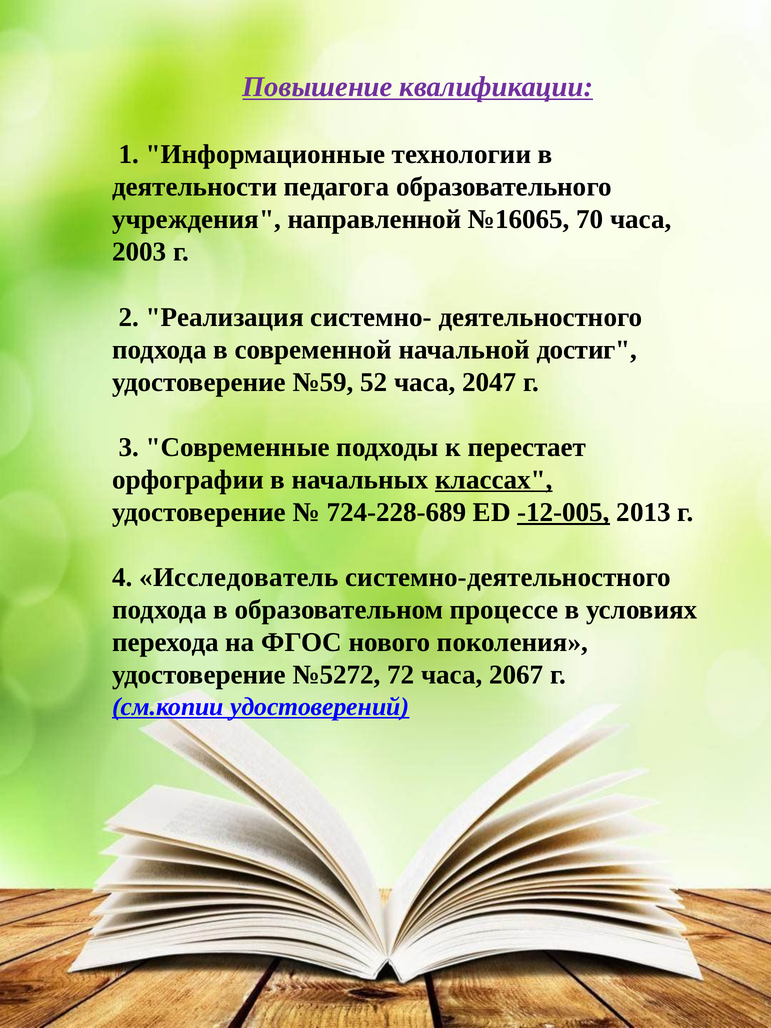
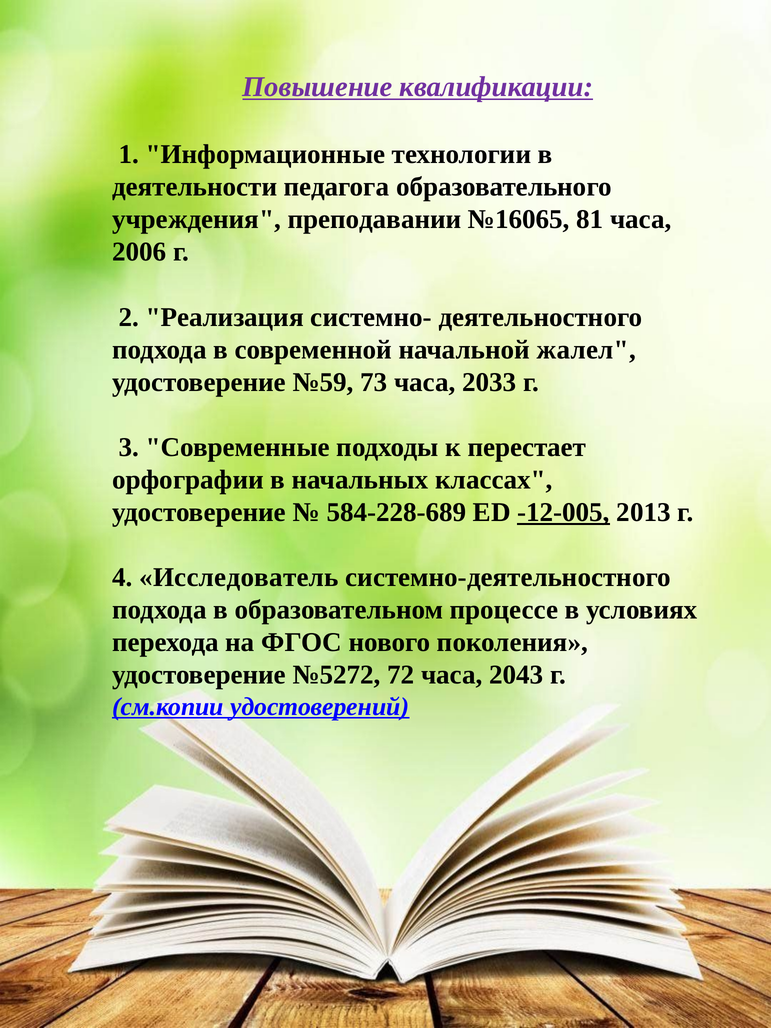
направленной: направленной -> преподавании
70: 70 -> 81
2003: 2003 -> 2006
достиг: достиг -> жалел
52: 52 -> 73
2047: 2047 -> 2033
классах underline: present -> none
724-228-689: 724-228-689 -> 584-228-689
2067: 2067 -> 2043
